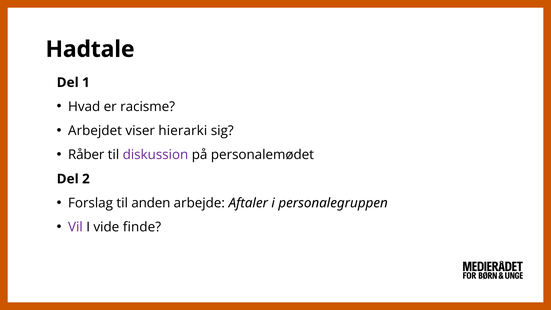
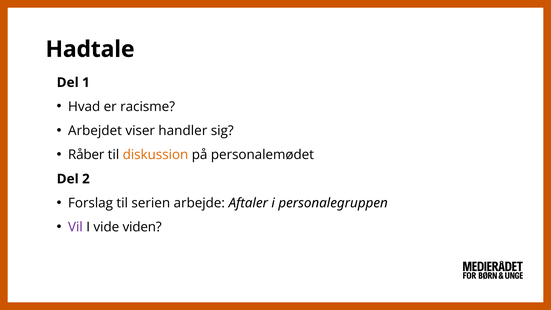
hierarki: hierarki -> handler
diskussion colour: purple -> orange
anden: anden -> serien
finde: finde -> viden
